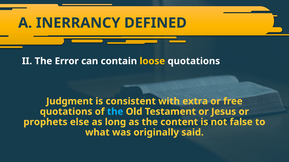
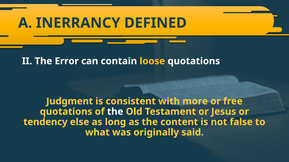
extra: extra -> more
the at (115, 112) colour: light blue -> white
prophets: prophets -> tendency
